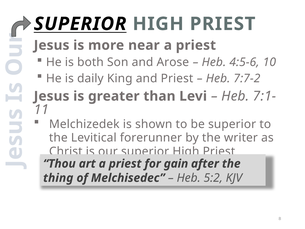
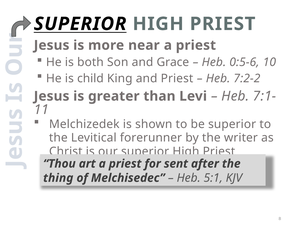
Arose: Arose -> Grace
4:5-6: 4:5-6 -> 0:5-6
daily: daily -> child
7:7-2: 7:7-2 -> 7:2-2
gain: gain -> sent
5:2: 5:2 -> 5:1
